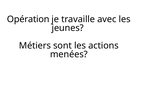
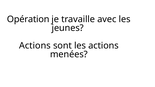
Métiers at (35, 46): Métiers -> Actions
